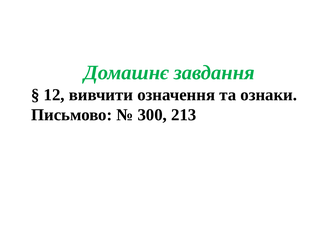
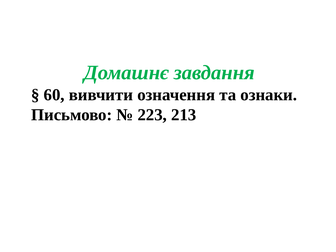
12: 12 -> 60
300: 300 -> 223
